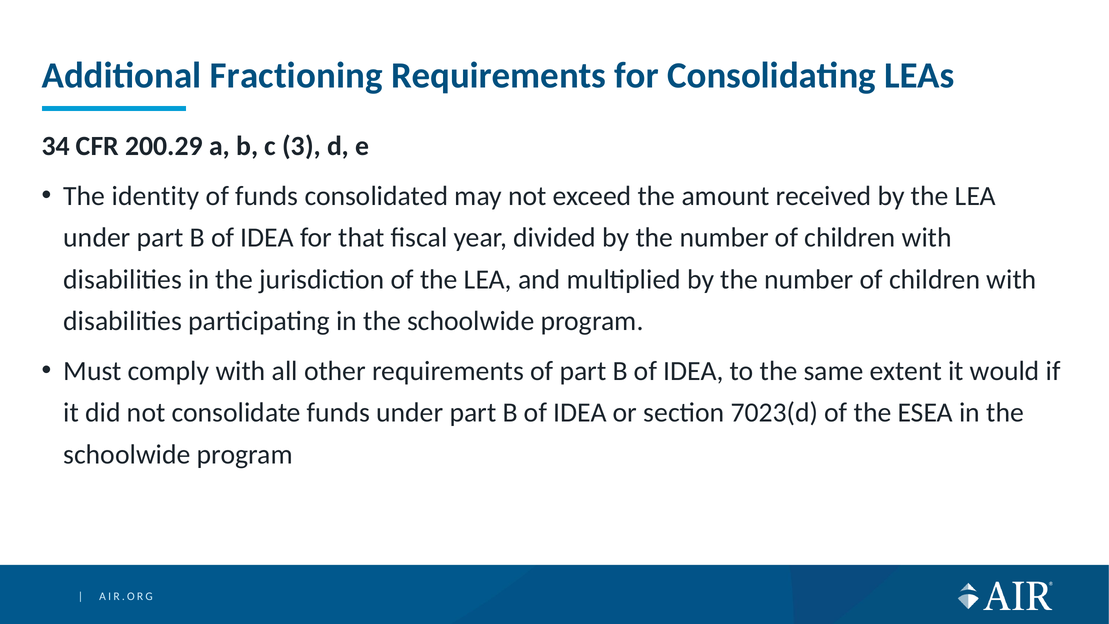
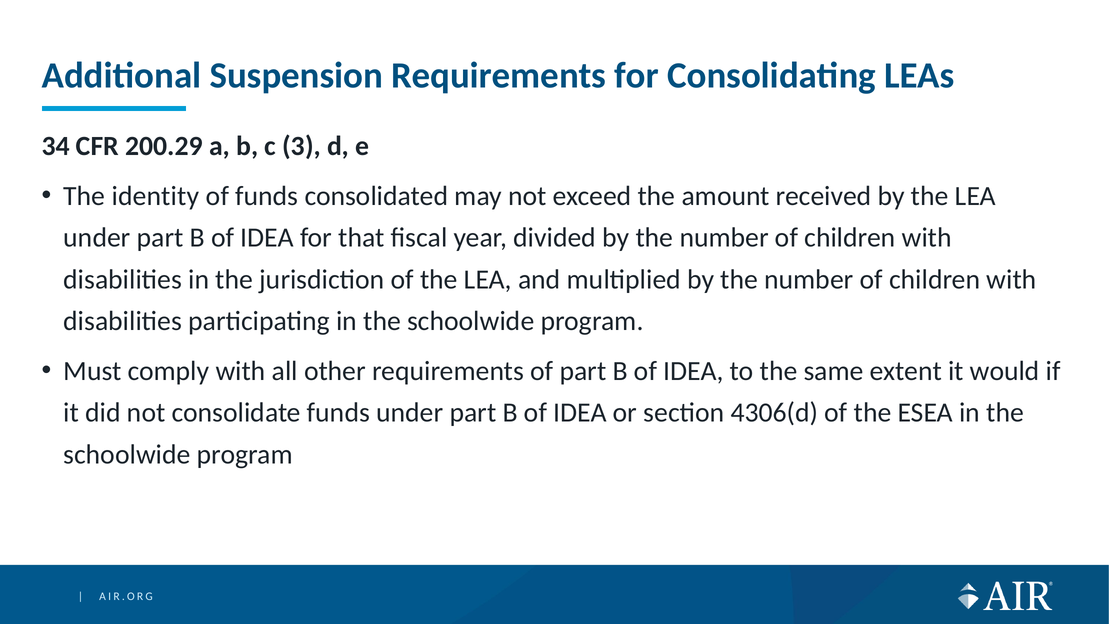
Fractioning: Fractioning -> Suspension
7023(d: 7023(d -> 4306(d
